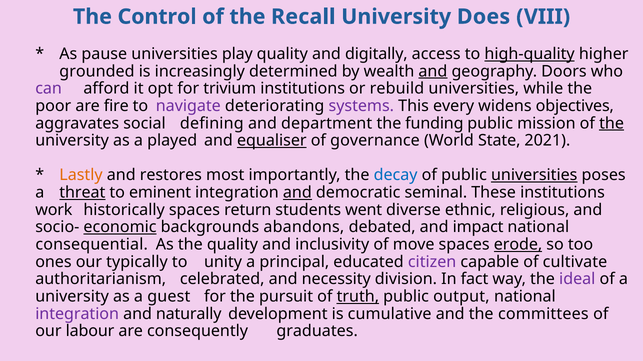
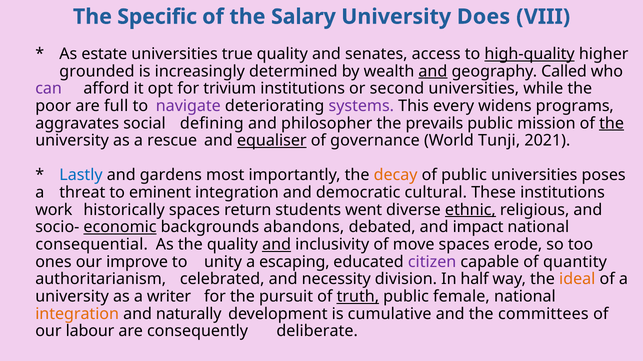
Control: Control -> Specific
Recall: Recall -> Salary
pause: pause -> estate
play: play -> true
digitally: digitally -> senates
Doors: Doors -> Called
rebuild: rebuild -> second
fire: fire -> full
objectives: objectives -> programs
department: department -> philosopher
funding: funding -> prevails
played: played -> rescue
State: State -> Tunji
Lastly colour: orange -> blue
restores: restores -> gardens
decay colour: blue -> orange
universities at (534, 175) underline: present -> none
threat underline: present -> none
and at (297, 193) underline: present -> none
seminal: seminal -> cultural
ethnic underline: none -> present
and at (277, 245) underline: none -> present
erode underline: present -> none
typically: typically -> improve
principal: principal -> escaping
cultivate: cultivate -> quantity
fact: fact -> half
ideal colour: purple -> orange
guest: guest -> writer
output: output -> female
integration at (77, 314) colour: purple -> orange
graduates: graduates -> deliberate
